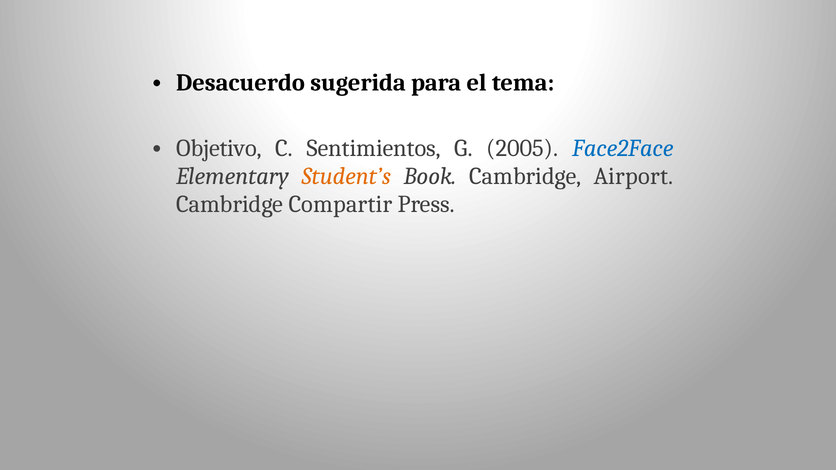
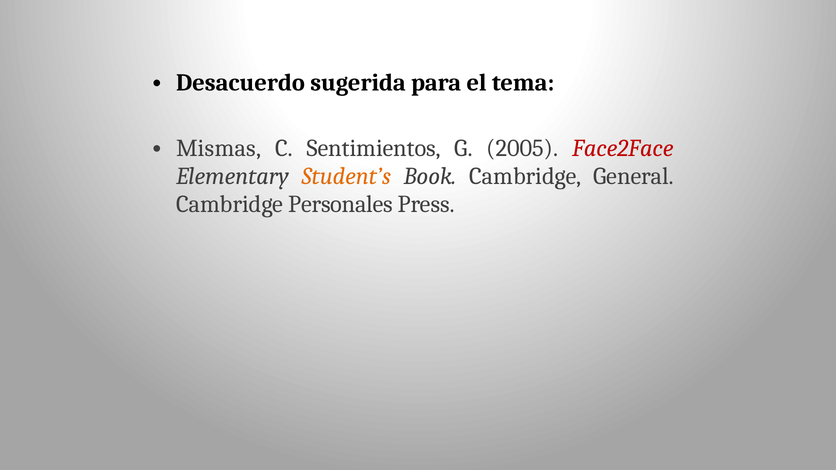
Objetivo: Objetivo -> Mismas
Face2Face colour: blue -> red
Airport: Airport -> General
Compartir: Compartir -> Personales
